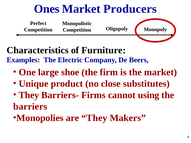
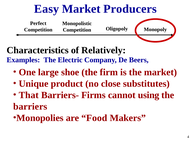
Ones: Ones -> Easy
Furniture: Furniture -> Relatively
They at (29, 95): They -> That
are They: They -> Food
